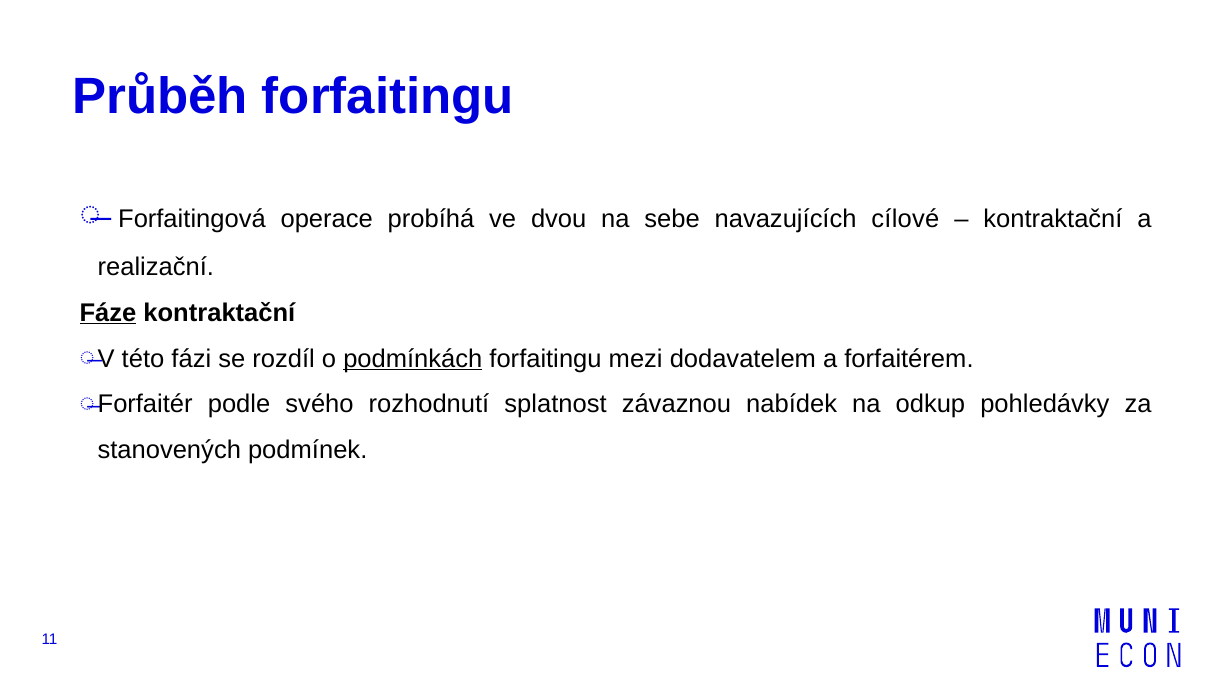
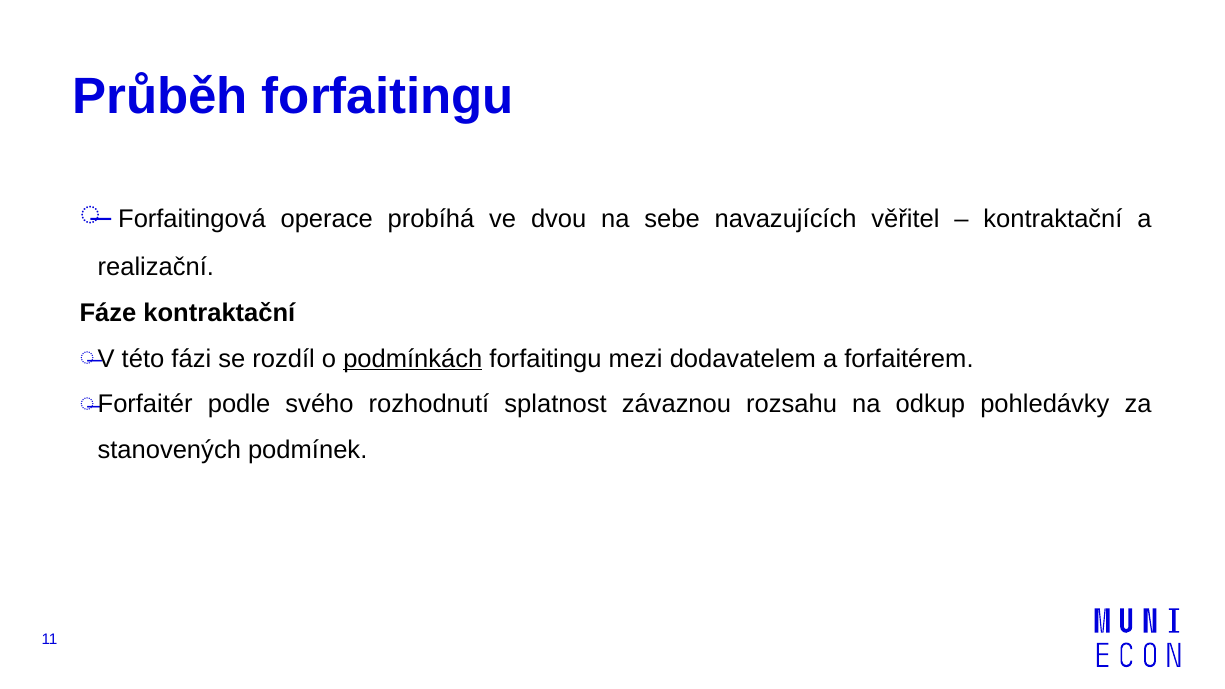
cílové: cílové -> věřitel
Fáze underline: present -> none
nabídek: nabídek -> rozsahu
